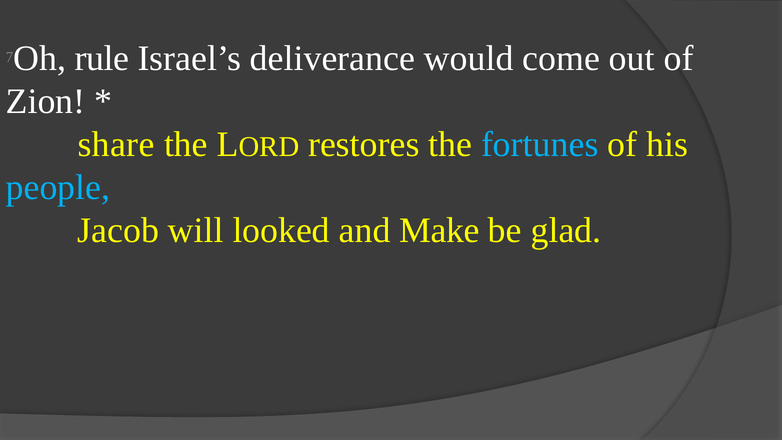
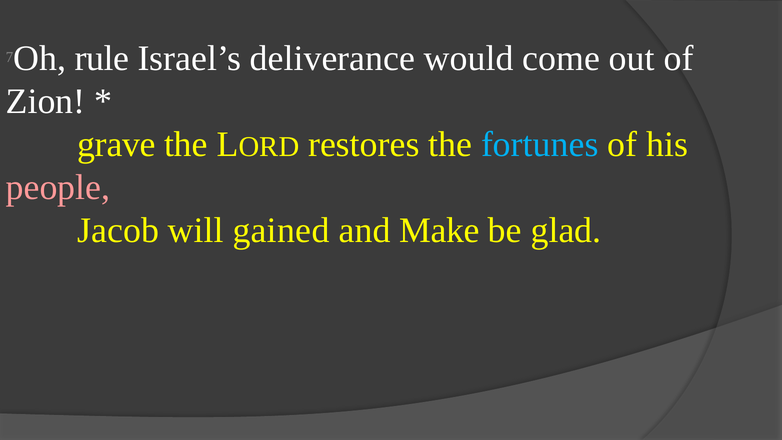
share: share -> grave
people colour: light blue -> pink
looked: looked -> gained
